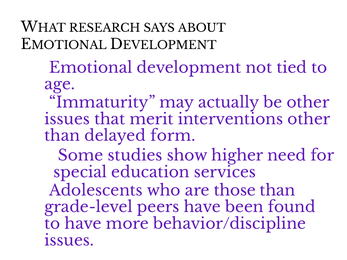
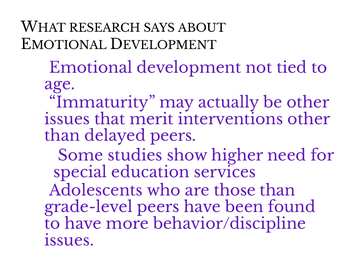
delayed form: form -> peers
